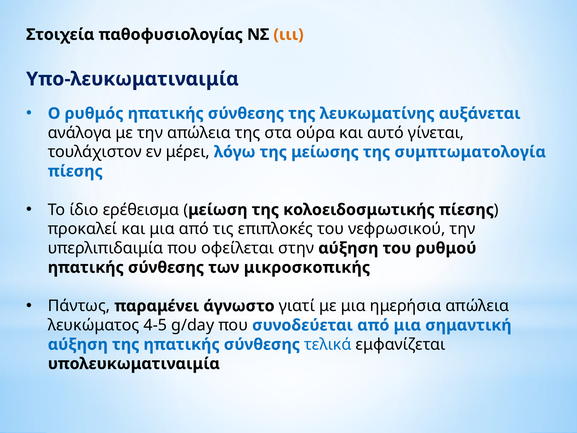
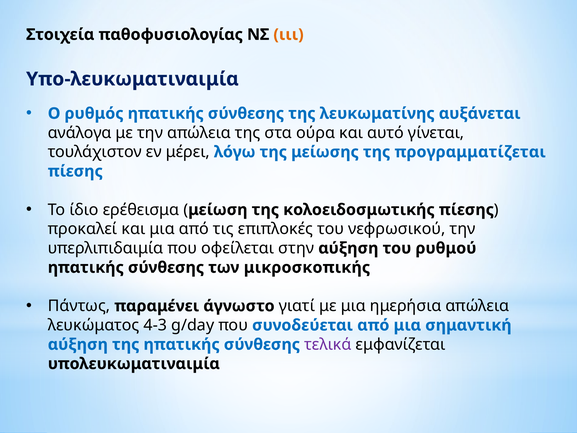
συμπτωματολογία: συμπτωματολογία -> προγραμματίζεται
4-5: 4-5 -> 4-3
τελικά colour: blue -> purple
